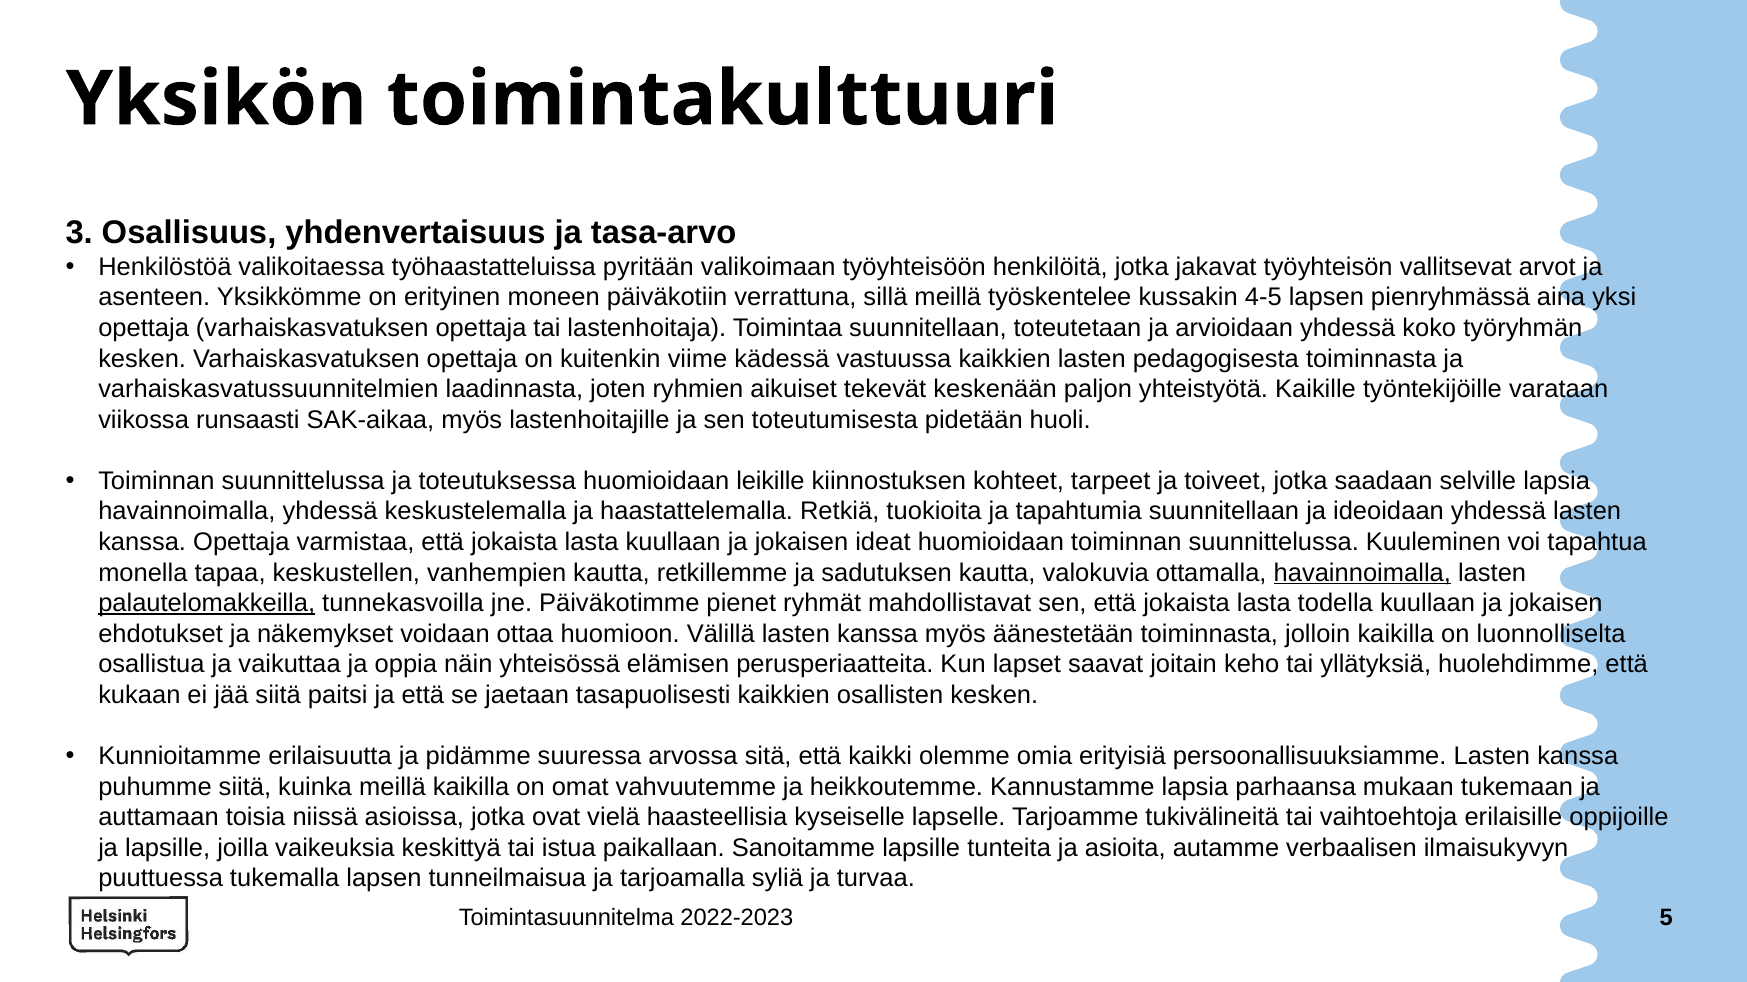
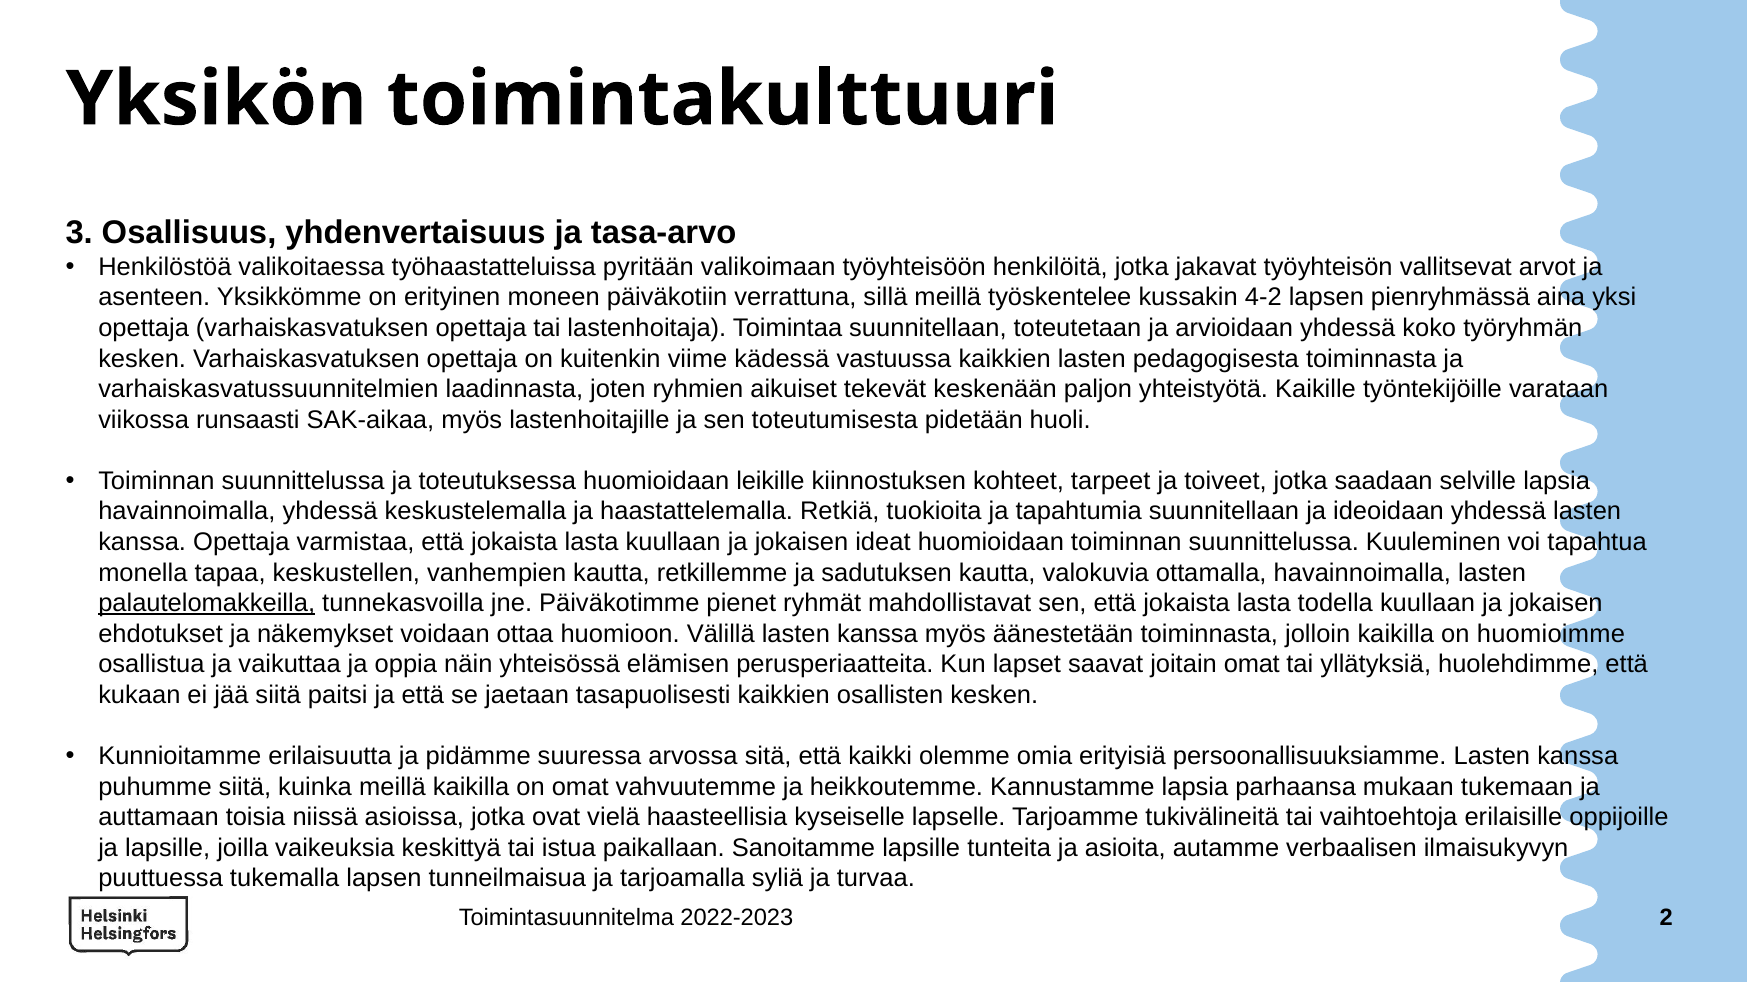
4-5: 4-5 -> 4-2
havainnoimalla at (1362, 573) underline: present -> none
luonnolliselta: luonnolliselta -> huomioimme
joitain keho: keho -> omat
5: 5 -> 2
